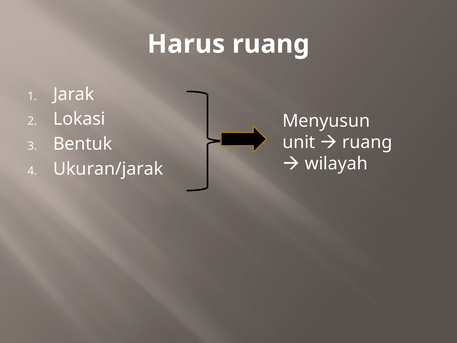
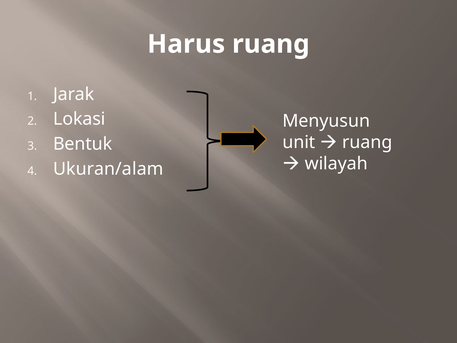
Ukuran/jarak: Ukuran/jarak -> Ukuran/alam
